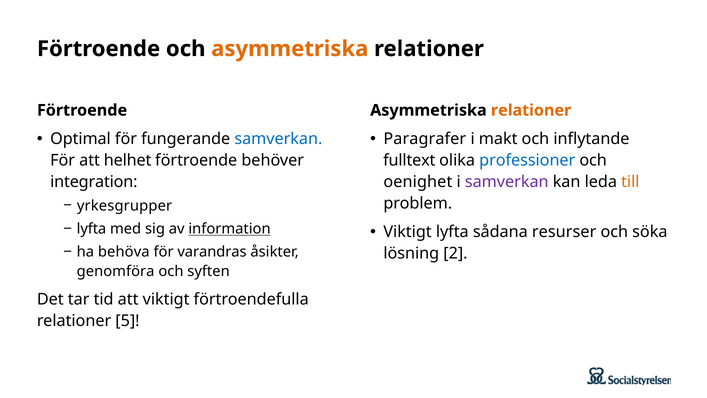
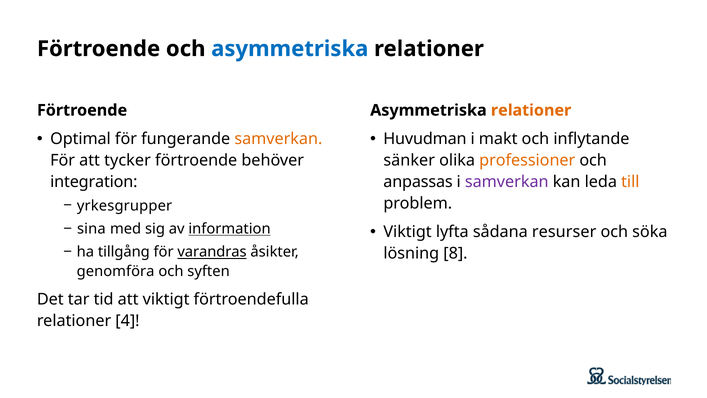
asymmetriska at (290, 49) colour: orange -> blue
samverkan at (278, 139) colour: blue -> orange
Paragrafer: Paragrafer -> Huvudman
helhet: helhet -> tycker
fulltext: fulltext -> sänker
professioner colour: blue -> orange
oenighet: oenighet -> anpassas
lyfta at (91, 229): lyfta -> sina
behöva: behöva -> tillgång
varandras underline: none -> present
2: 2 -> 8
5: 5 -> 4
